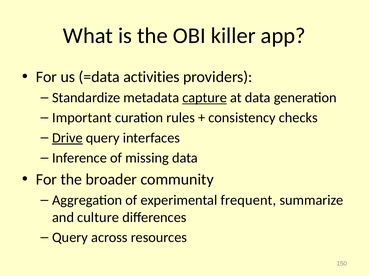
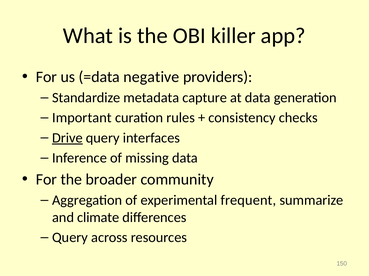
activities: activities -> negative
capture underline: present -> none
culture: culture -> climate
